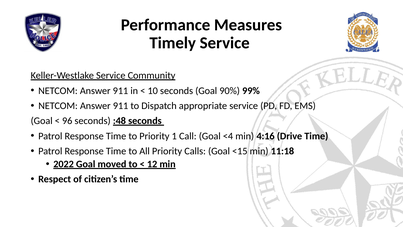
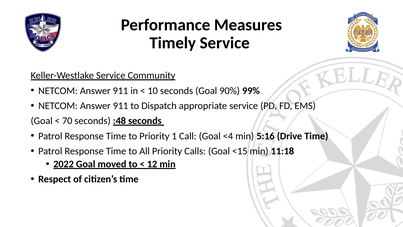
96: 96 -> 70
4:16: 4:16 -> 5:16
